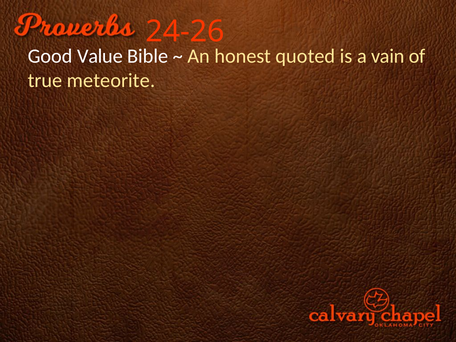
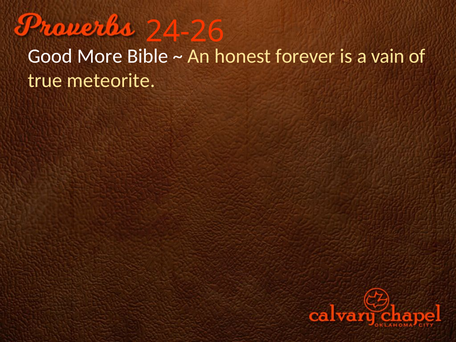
Value: Value -> More
quoted: quoted -> forever
